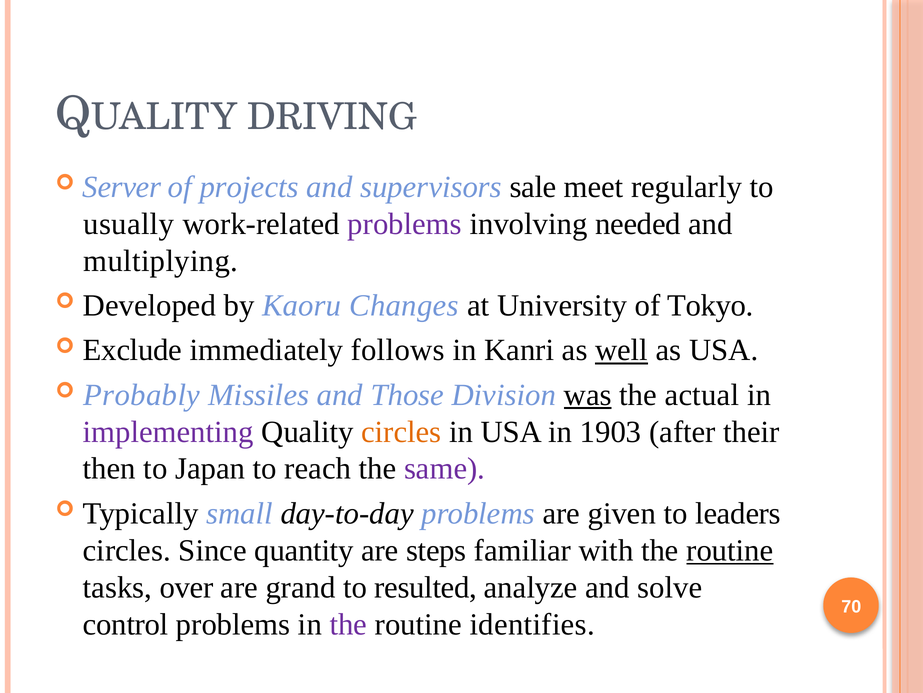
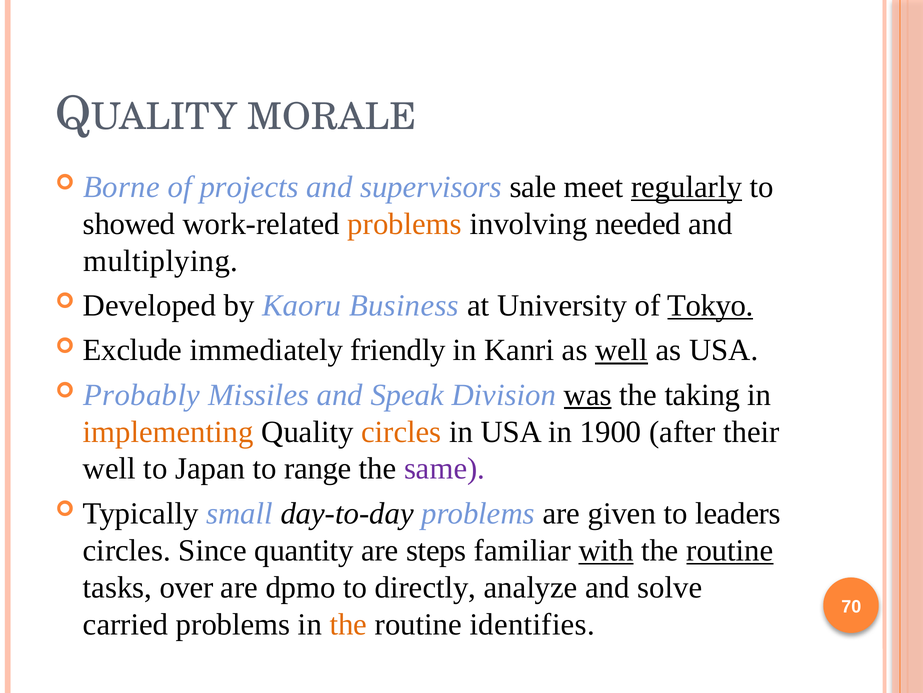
DRIVING: DRIVING -> MORALE
Server: Server -> Borne
regularly underline: none -> present
usually: usually -> showed
problems at (405, 224) colour: purple -> orange
Changes: Changes -> Business
Tokyo underline: none -> present
follows: follows -> friendly
Those: Those -> Speak
actual: actual -> taking
implementing colour: purple -> orange
1903: 1903 -> 1900
then at (109, 468): then -> well
reach: reach -> range
with underline: none -> present
grand: grand -> dpmo
resulted: resulted -> directly
control: control -> carried
the at (348, 624) colour: purple -> orange
